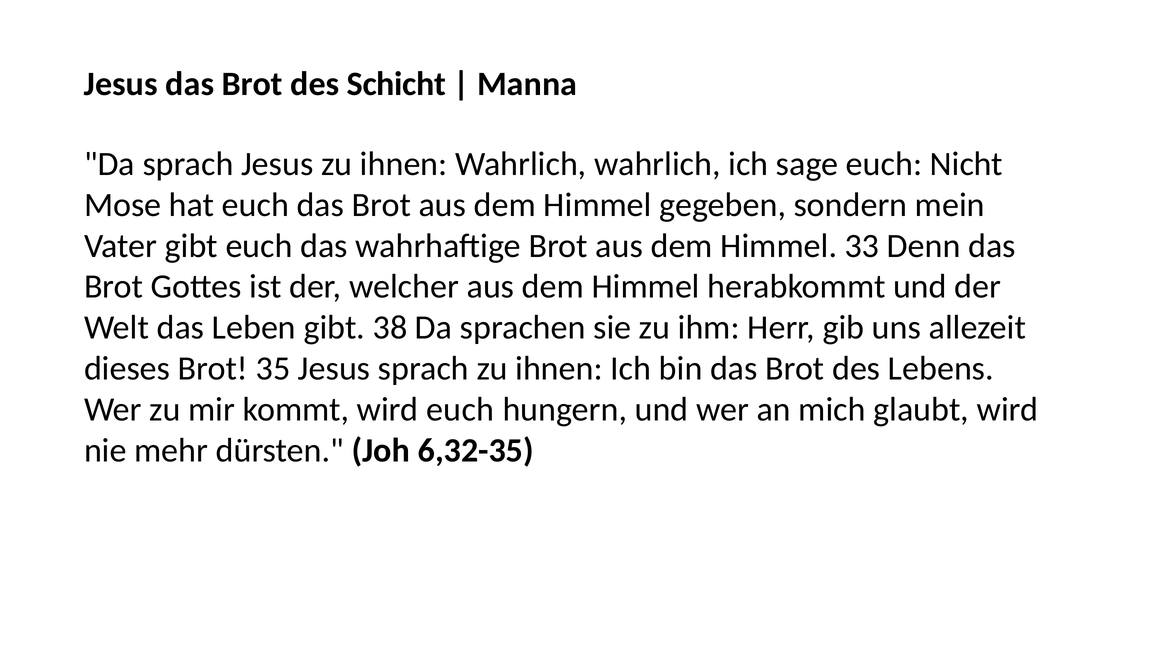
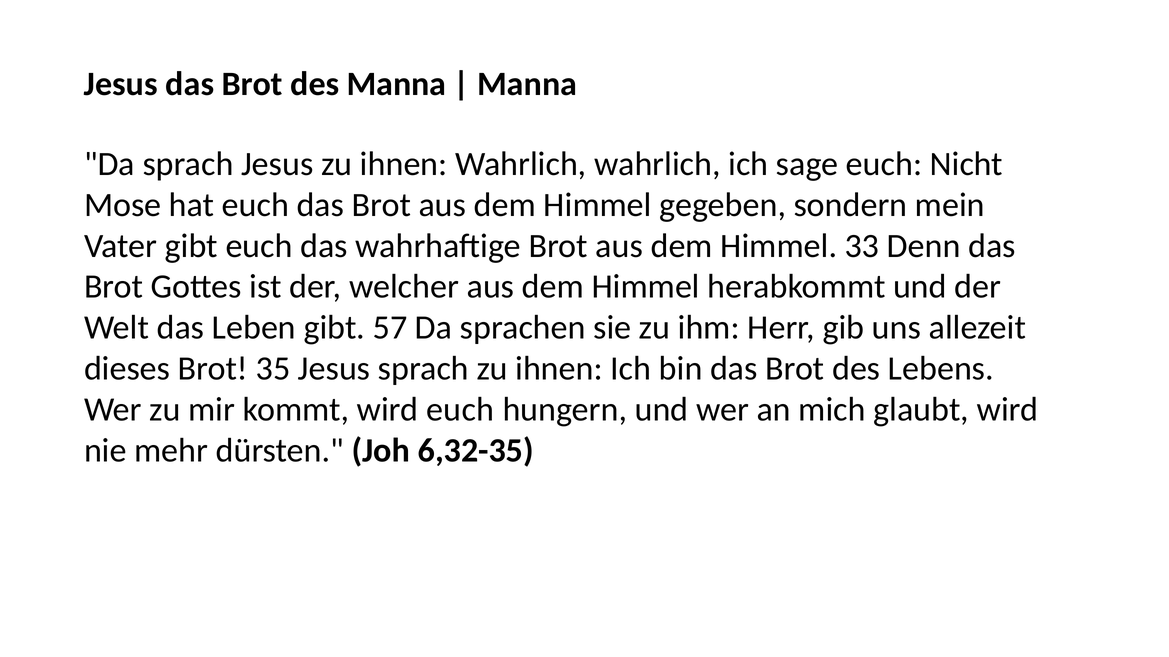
des Schicht: Schicht -> Manna
38: 38 -> 57
